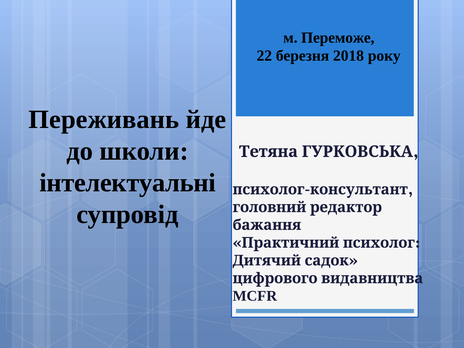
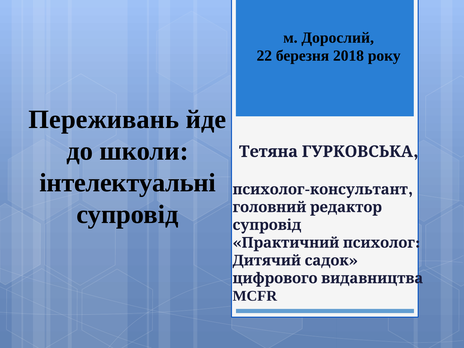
Переможе: Переможе -> Дорослий
бажання at (267, 225): бажання -> супровід
